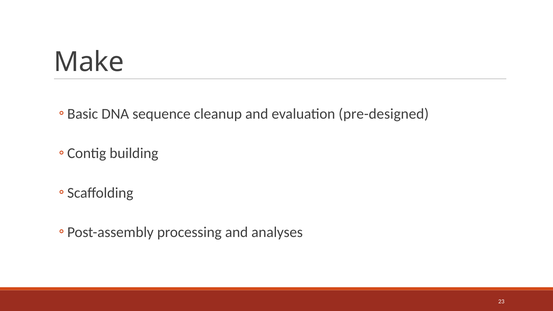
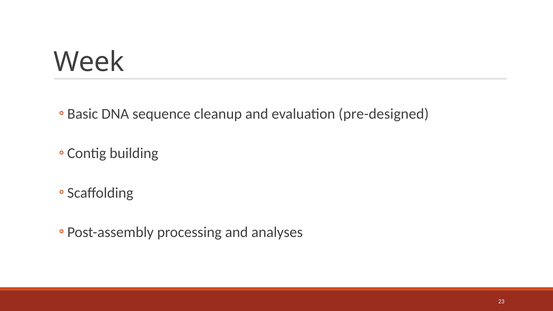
Make: Make -> Week
